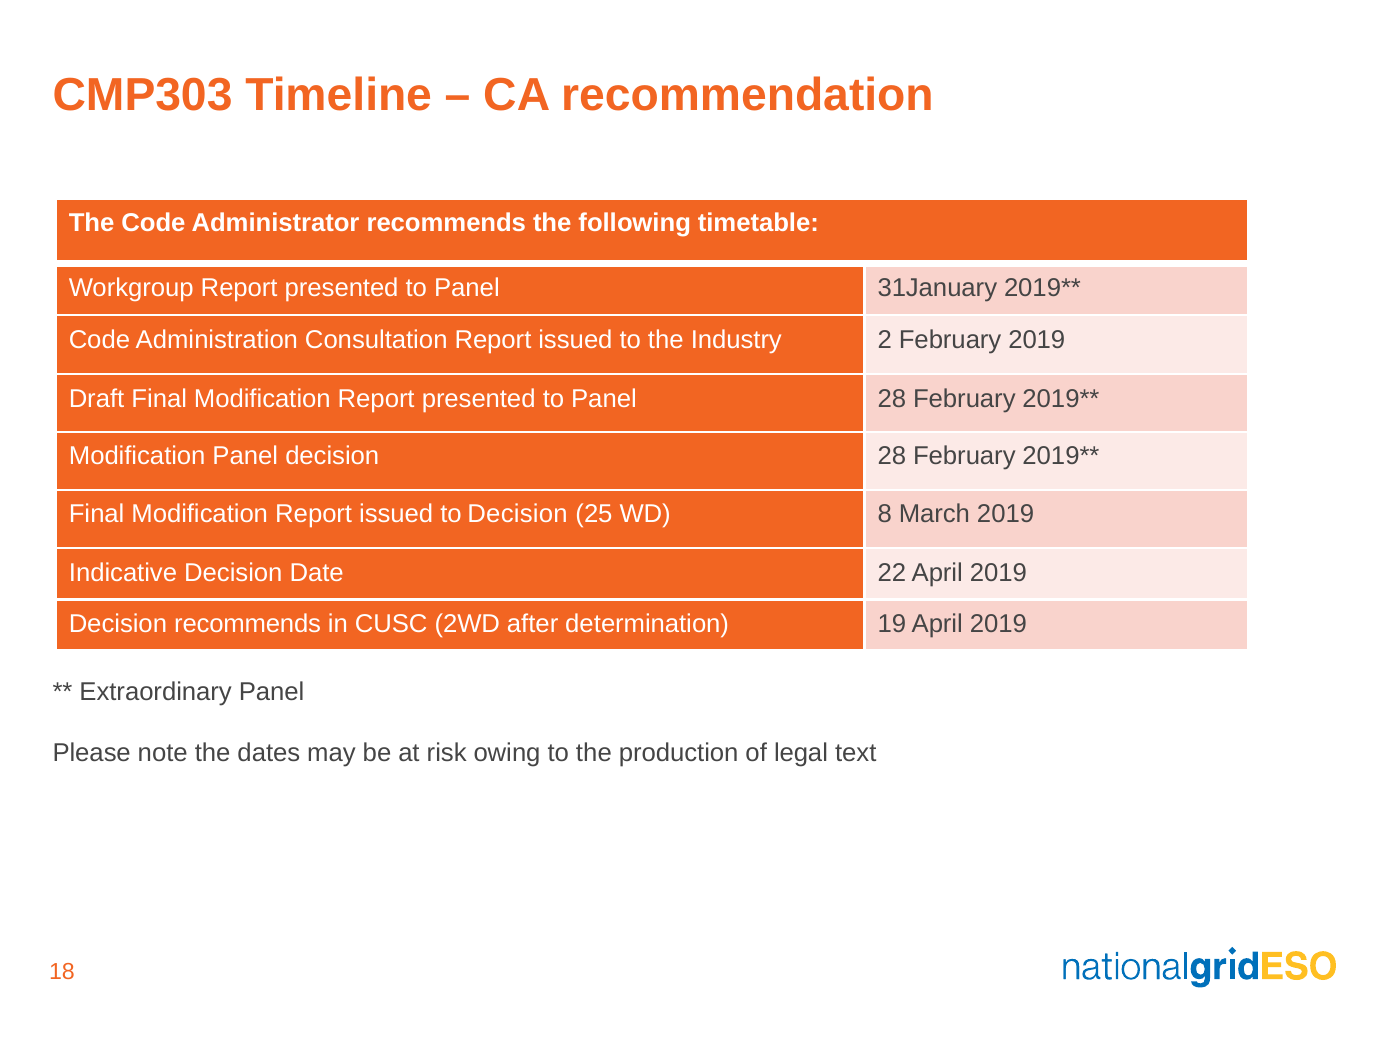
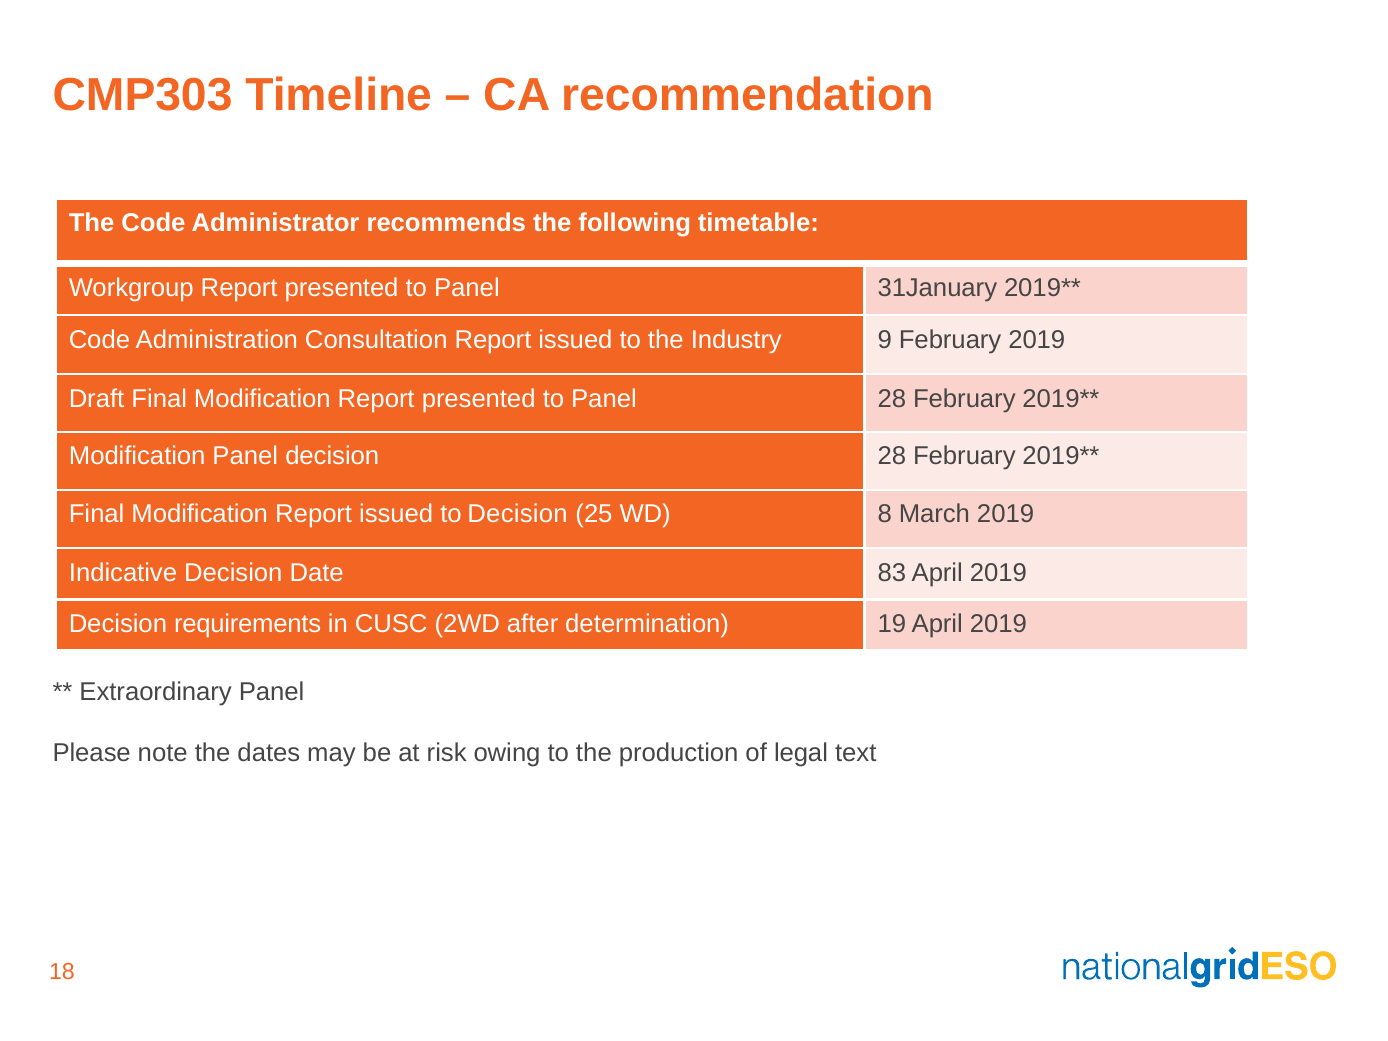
2: 2 -> 9
22: 22 -> 83
Decision recommends: recommends -> requirements
